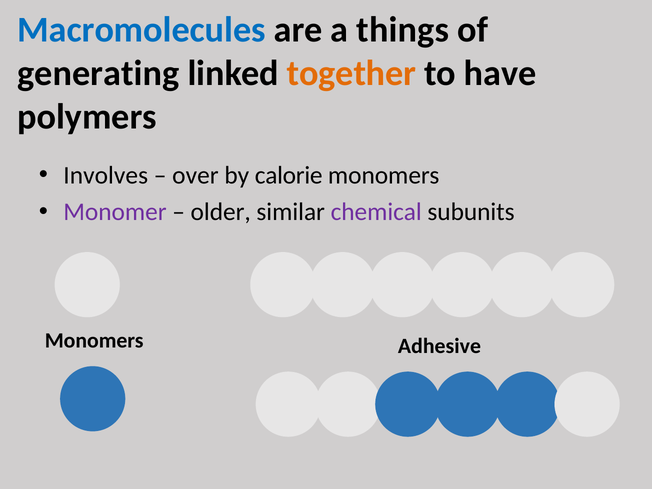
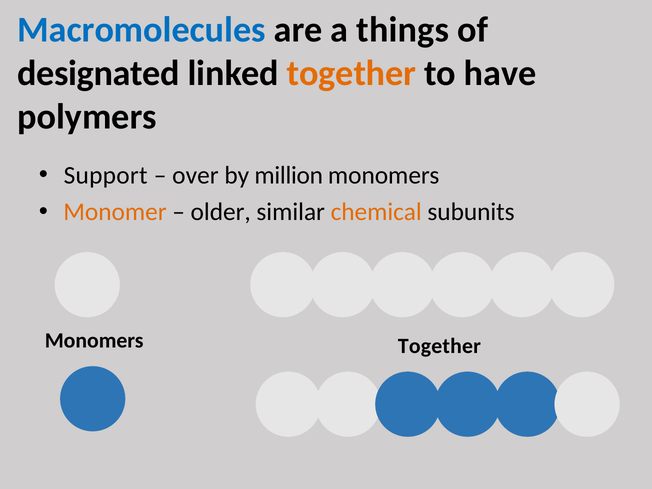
generating: generating -> designated
Involves: Involves -> Support
calorie: calorie -> million
Monomer colour: purple -> orange
chemical colour: purple -> orange
Monomers Adhesive: Adhesive -> Together
